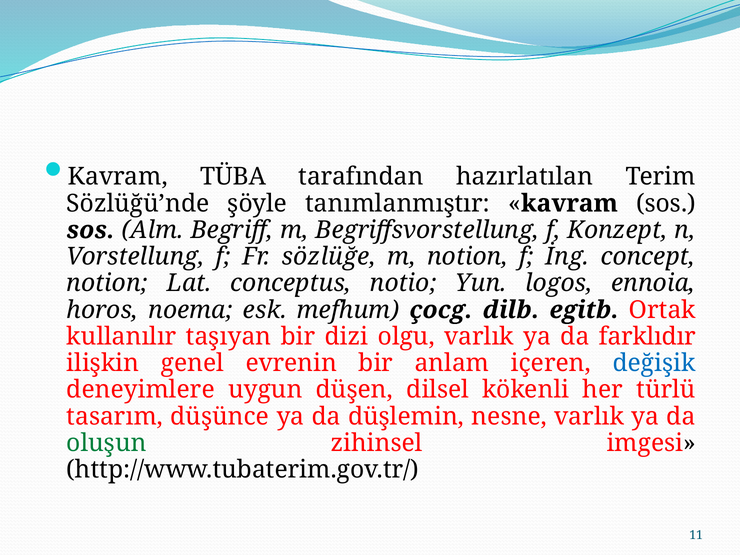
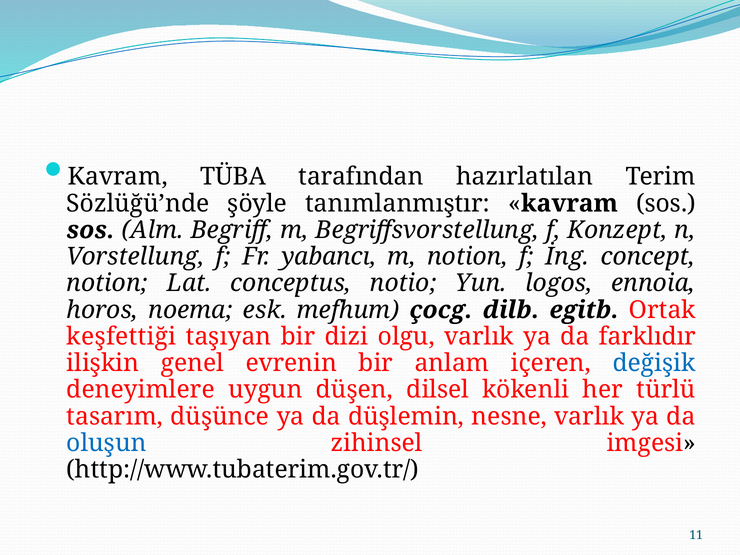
sözlüğe: sözlüğe -> yabancı
kullanılır: kullanılır -> keşfettiği
oluşun colour: green -> blue
